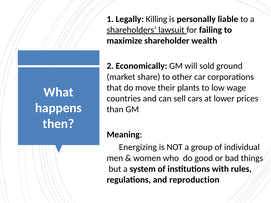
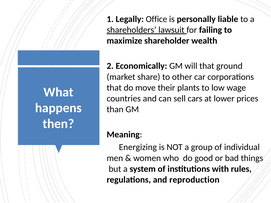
Killing: Killing -> Office
will sold: sold -> that
